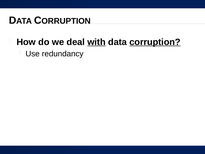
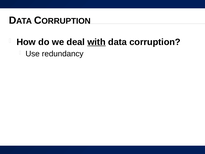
corruption underline: present -> none
